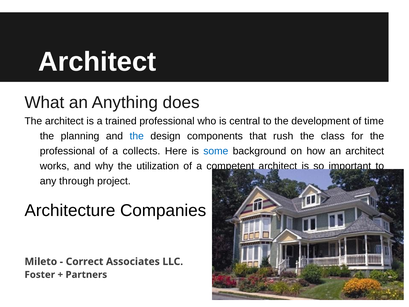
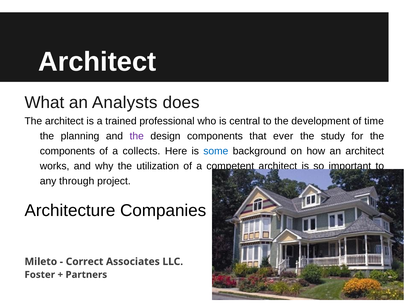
Anything: Anything -> Analysts
the at (137, 136) colour: blue -> purple
rush: rush -> ever
class: class -> study
professional at (67, 151): professional -> components
